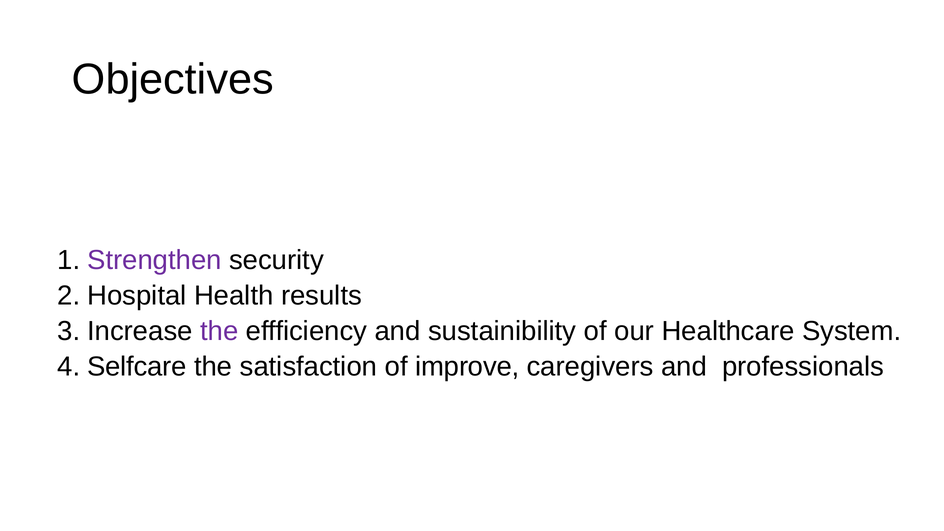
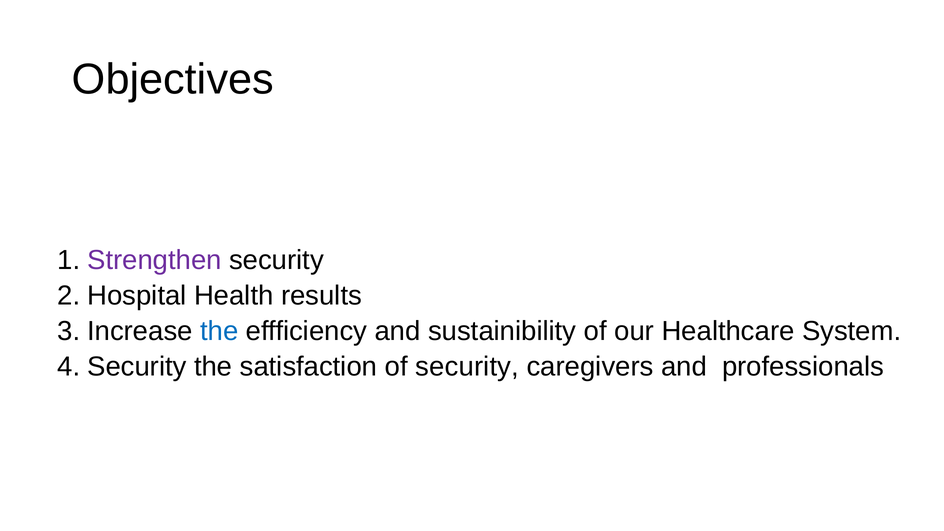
the at (219, 331) colour: purple -> blue
Selfcare at (137, 367): Selfcare -> Security
of improve: improve -> security
